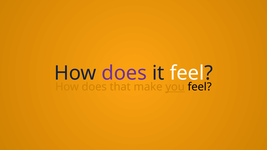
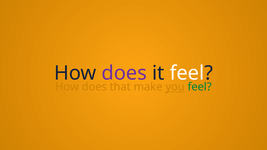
feel at (200, 87) colour: black -> green
